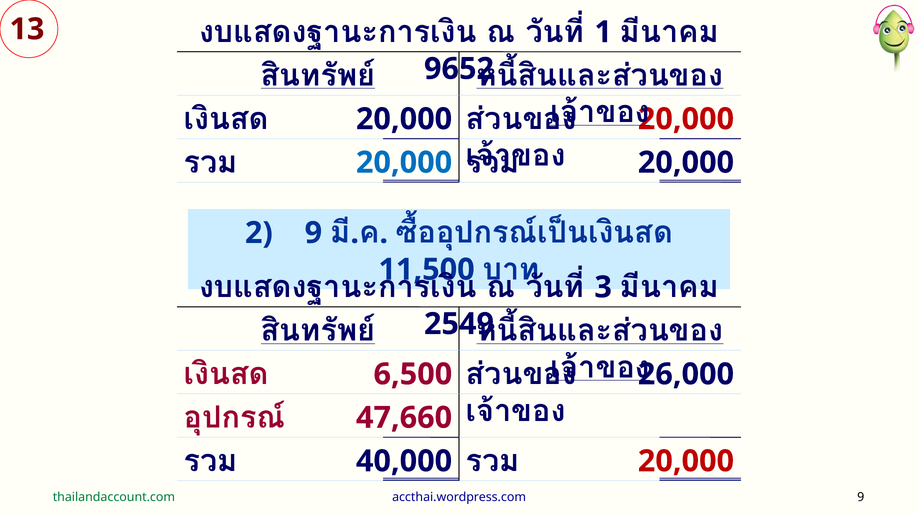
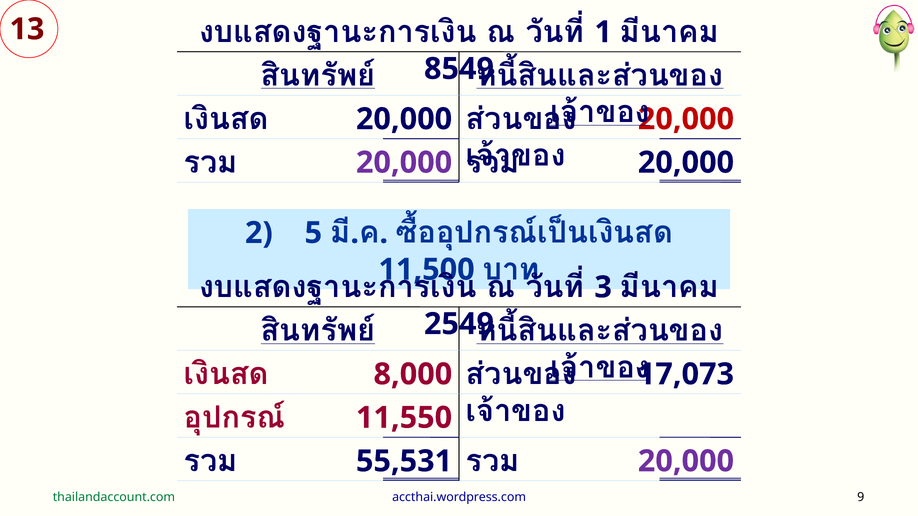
9652: 9652 -> 8549
20,000 at (404, 163) colour: blue -> purple
2 9: 9 -> 5
6,500: 6,500 -> 8,000
26,000: 26,000 -> 17,073
47,660: 47,660 -> 11,550
40,000: 40,000 -> 55,531
20,000 at (686, 461) colour: red -> purple
